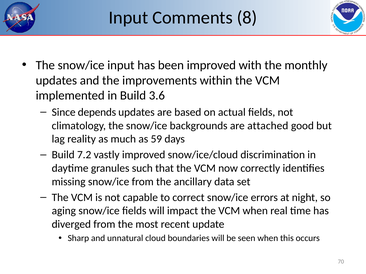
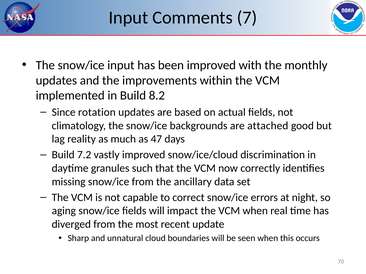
8: 8 -> 7
3.6: 3.6 -> 8.2
depends: depends -> rotation
59: 59 -> 47
